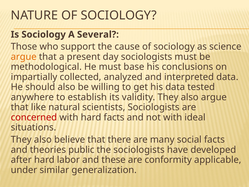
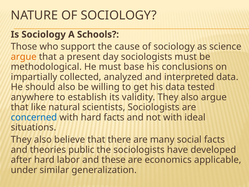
Several: Several -> Schools
concerned colour: red -> blue
conformity: conformity -> economics
